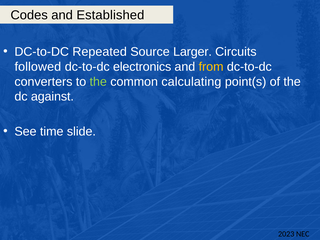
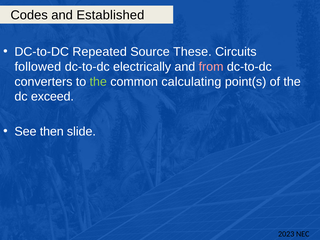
Larger: Larger -> These
electronics: electronics -> electrically
from colour: yellow -> pink
against: against -> exceed
time: time -> then
